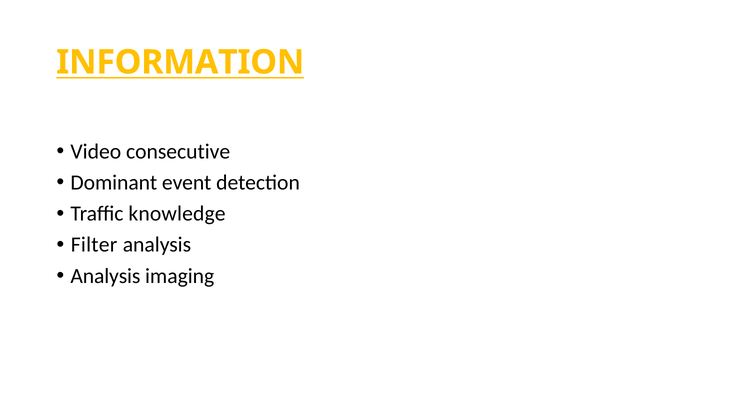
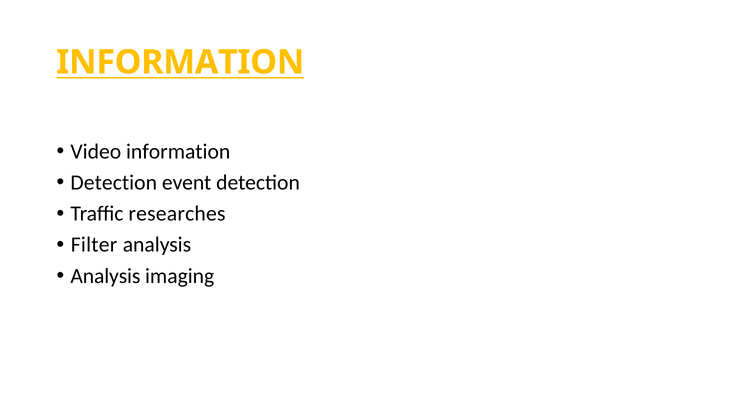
Video consecutive: consecutive -> information
Dominant at (114, 183): Dominant -> Detection
knowledge: knowledge -> researches
